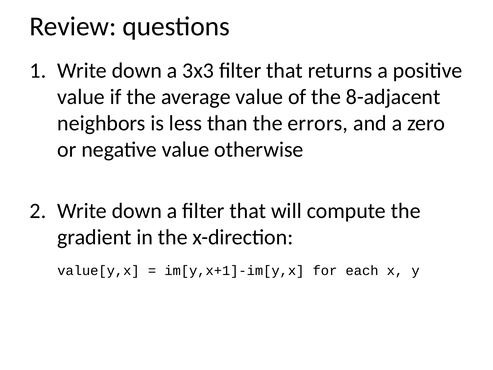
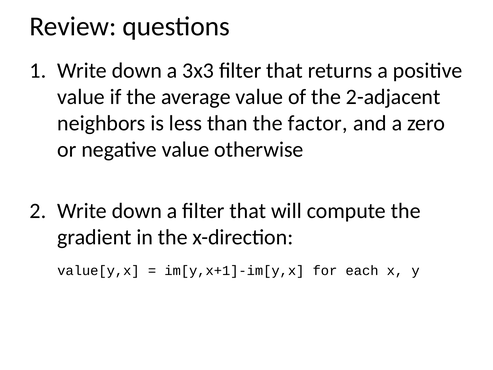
8-adjacent: 8-adjacent -> 2-adjacent
errors: errors -> factor
